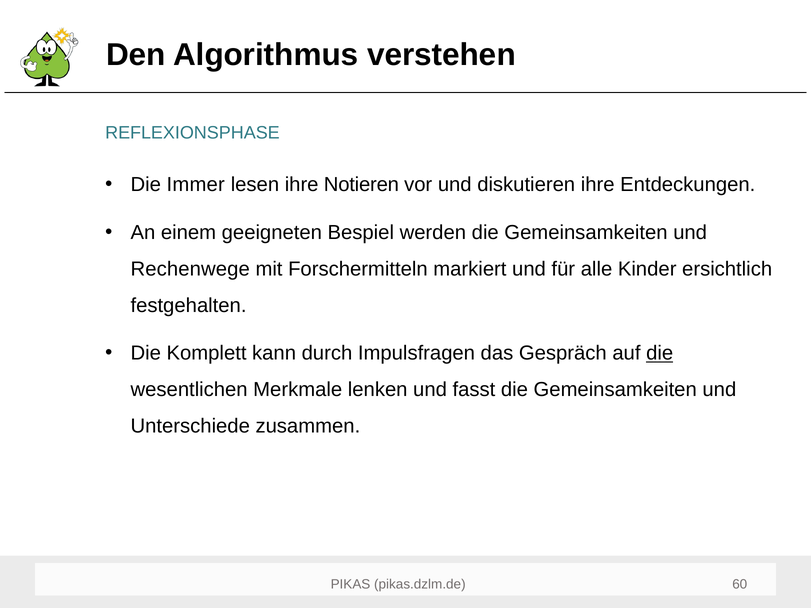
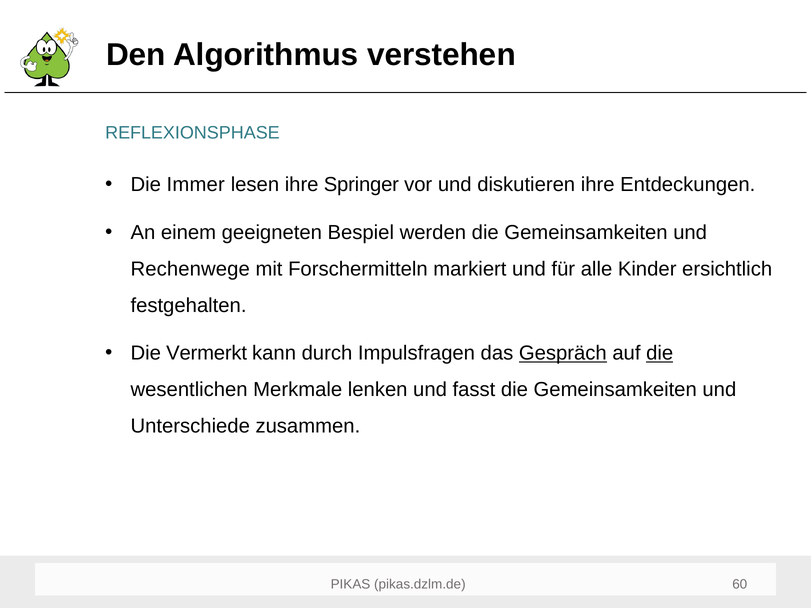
Notieren: Notieren -> Springer
Komplett: Komplett -> Vermerkt
Gespräch underline: none -> present
